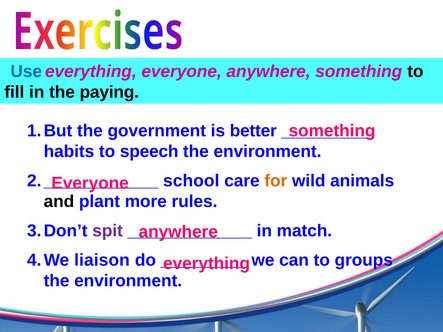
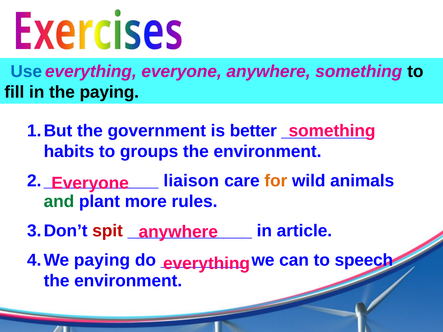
speech: speech -> groups
school: school -> liaison
and colour: black -> green
spit colour: purple -> red
match: match -> article
liaison at (102, 260): liaison -> paying
groups: groups -> speech
